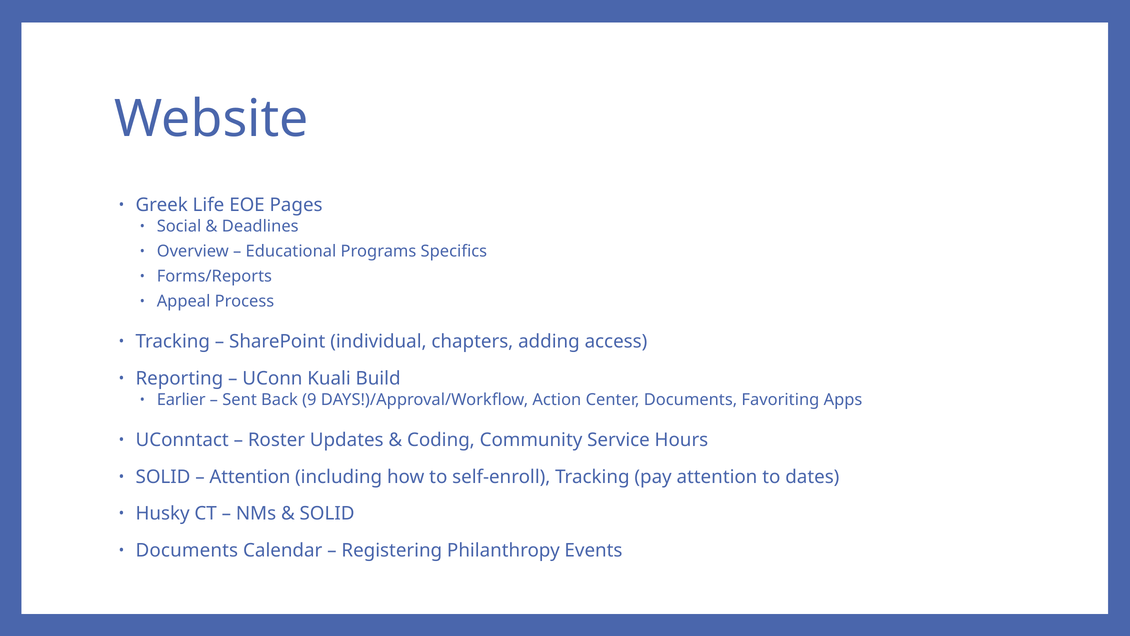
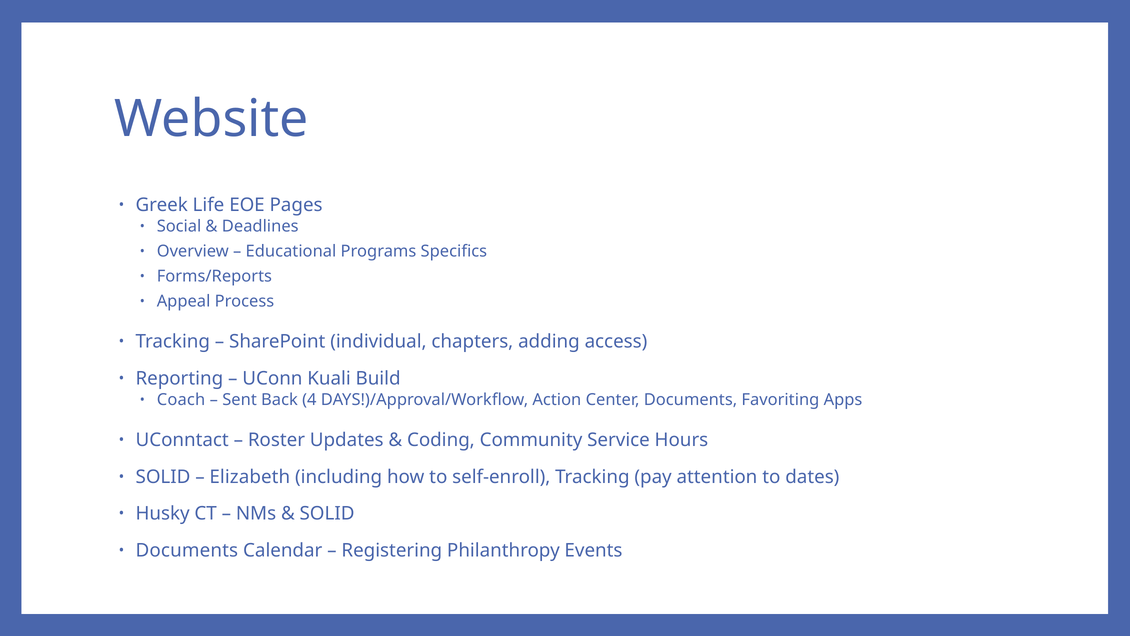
Earlier: Earlier -> Coach
9: 9 -> 4
Attention at (250, 477): Attention -> Elizabeth
